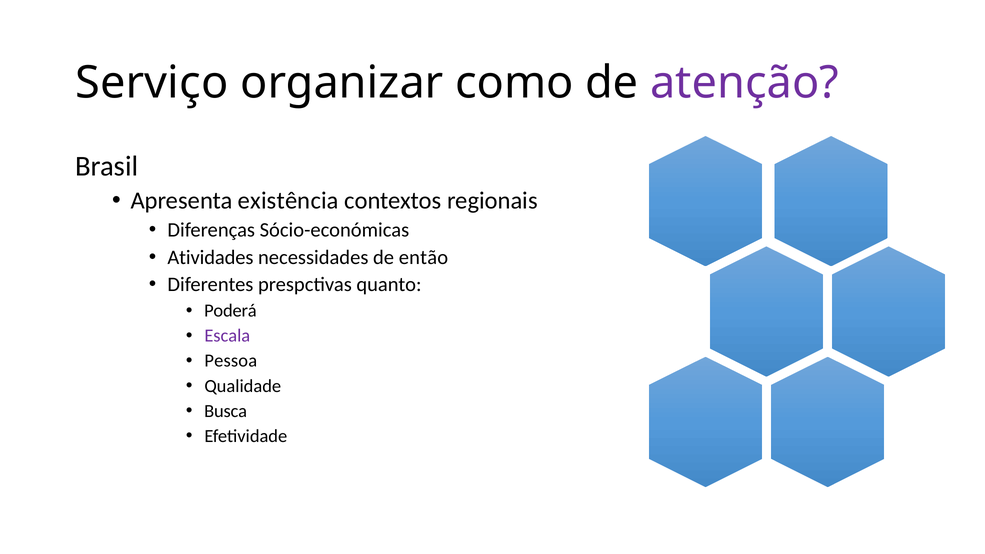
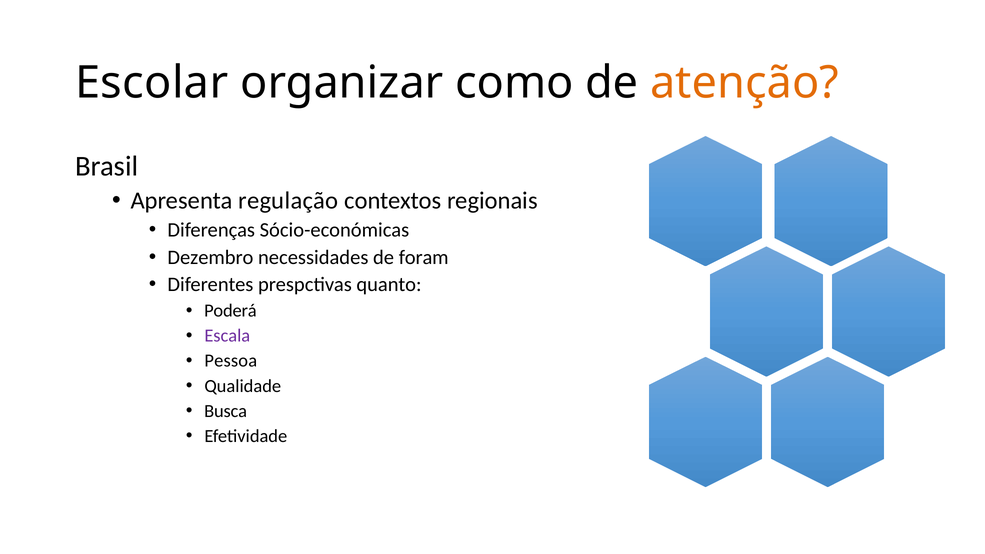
Serviço: Serviço -> Escolar
atenção colour: purple -> orange
existência: existência -> regulação
Atividades: Atividades -> Dezembro
então: então -> foram
